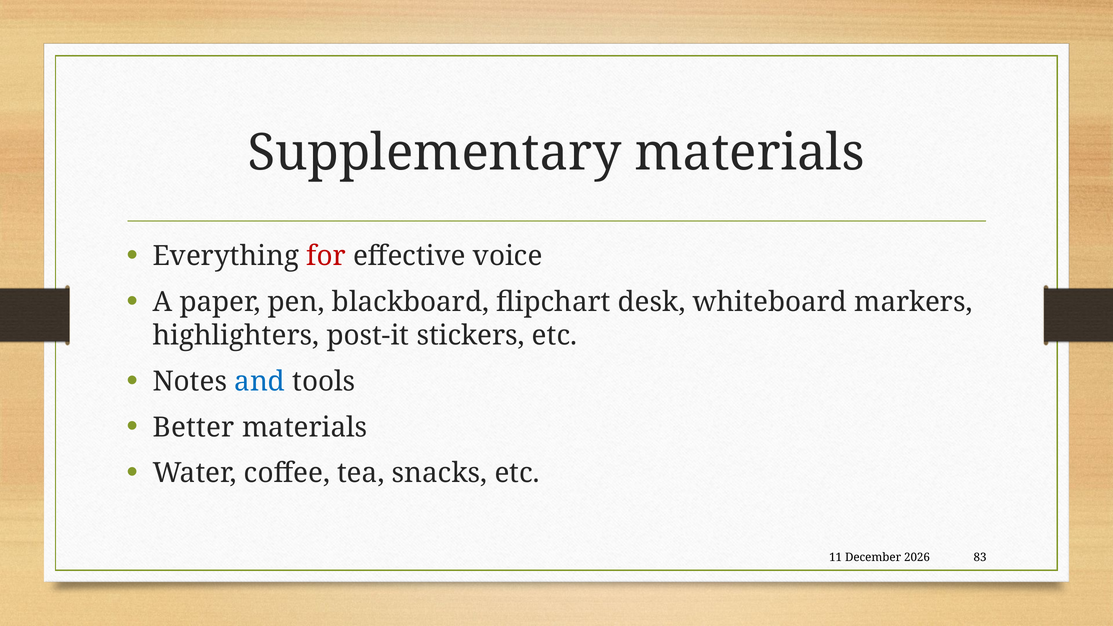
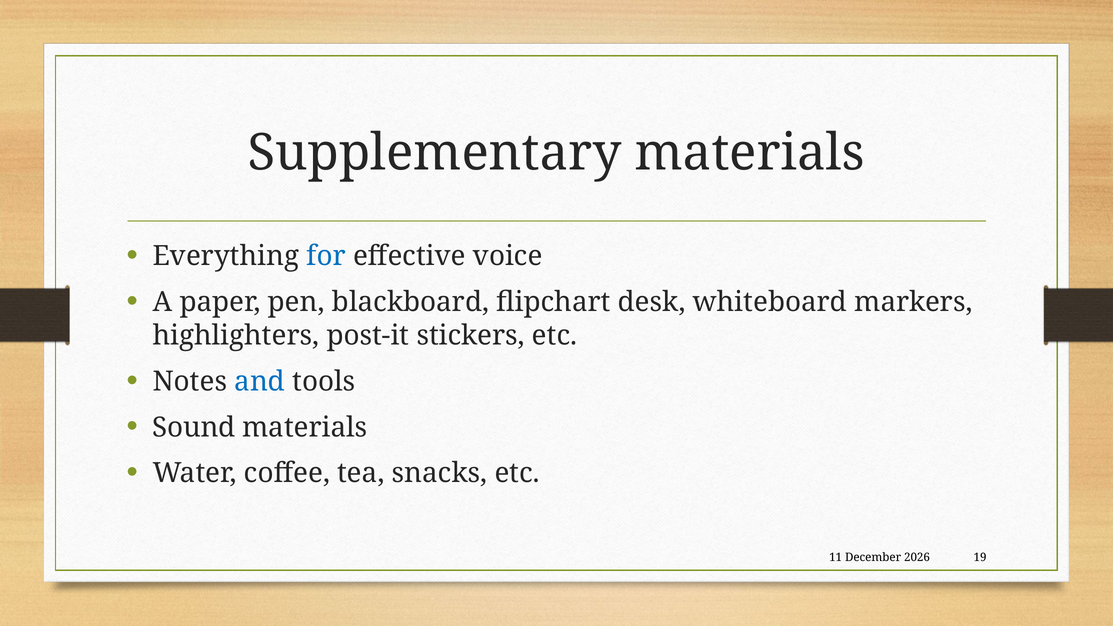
for colour: red -> blue
Better: Better -> Sound
83: 83 -> 19
